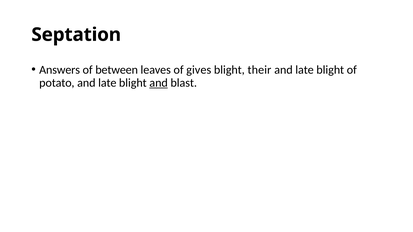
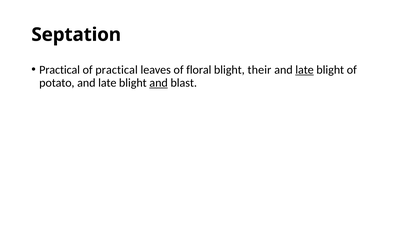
Answers at (60, 70): Answers -> Practical
of between: between -> practical
gives: gives -> floral
late at (305, 70) underline: none -> present
